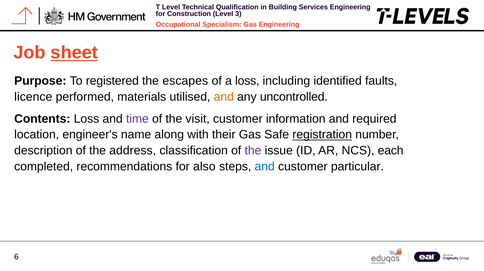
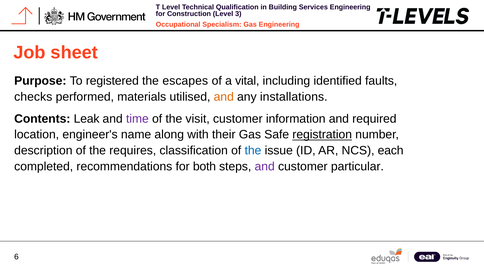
sheet underline: present -> none
a loss: loss -> vital
licence: licence -> checks
uncontrolled: uncontrolled -> installations
Contents Loss: Loss -> Leak
address: address -> requires
the at (253, 150) colour: purple -> blue
also: also -> both
and at (265, 166) colour: blue -> purple
